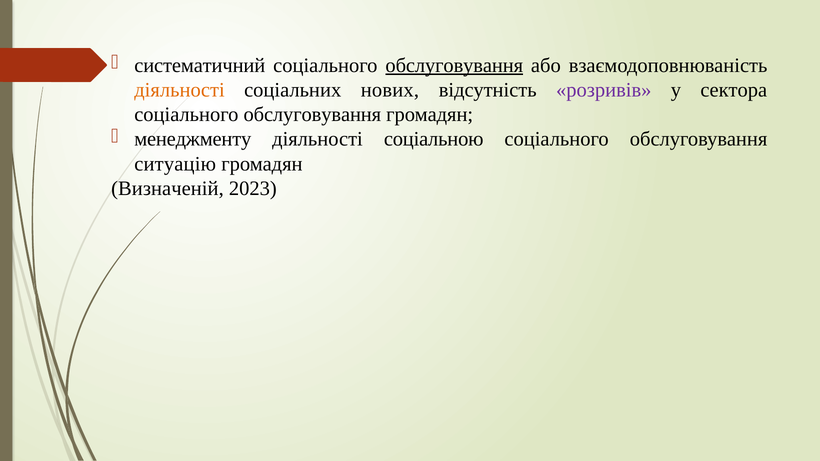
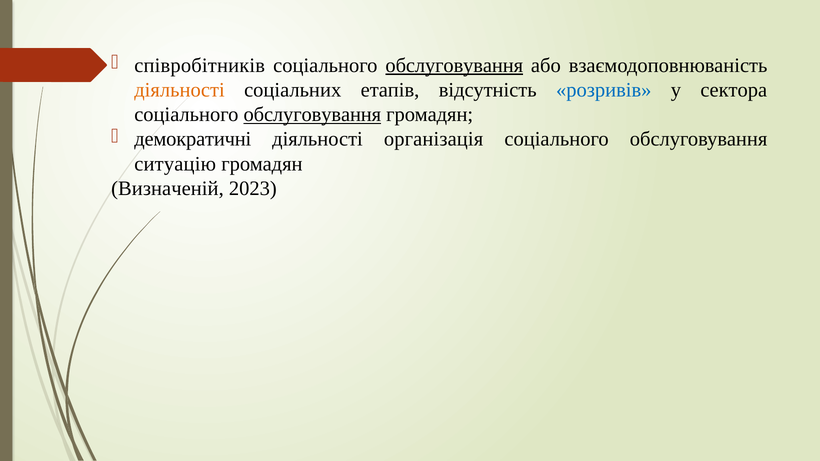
систематичний: систематичний -> співробітників
нових: нових -> етапів
розривів colour: purple -> blue
обслуговування at (312, 115) underline: none -> present
менеджменту: менеджменту -> демократичні
соціальною: соціальною -> організація
